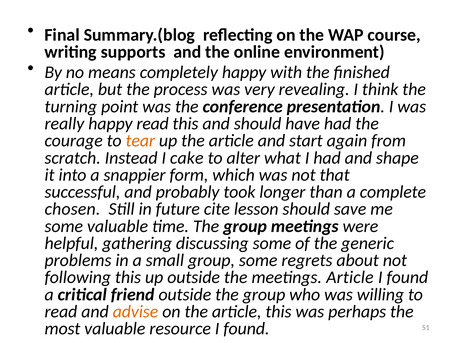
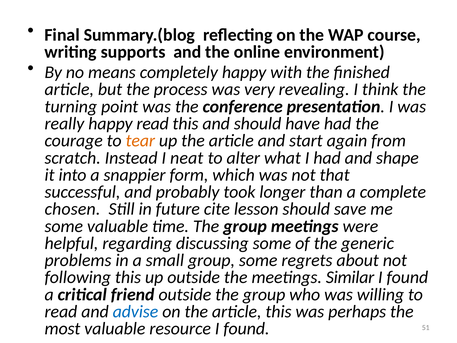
cake: cake -> neat
gathering: gathering -> regarding
meetings Article: Article -> Similar
advise colour: orange -> blue
